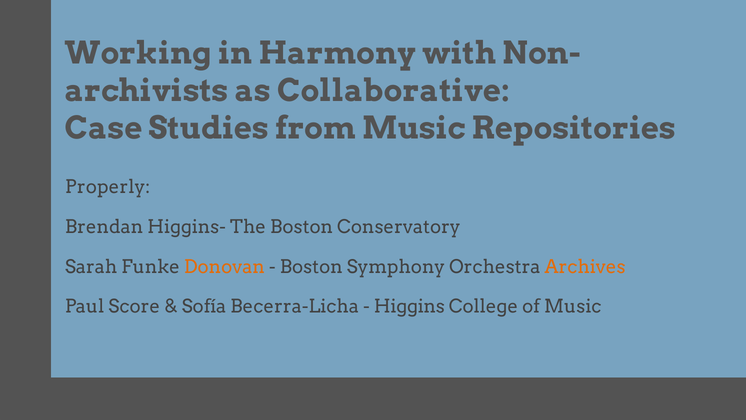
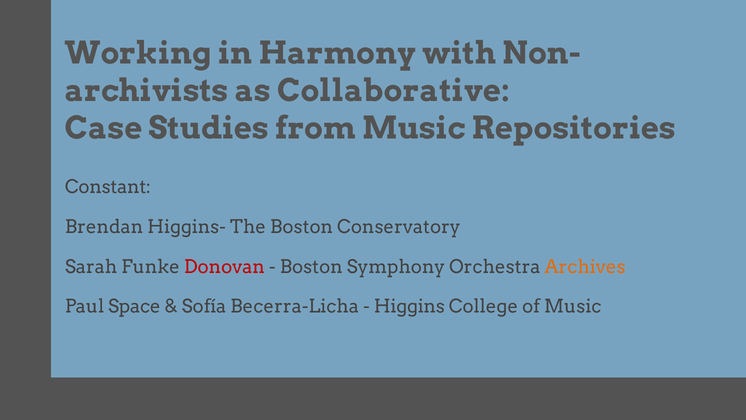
Properly: Properly -> Constant
Donovan colour: orange -> red
Score: Score -> Space
